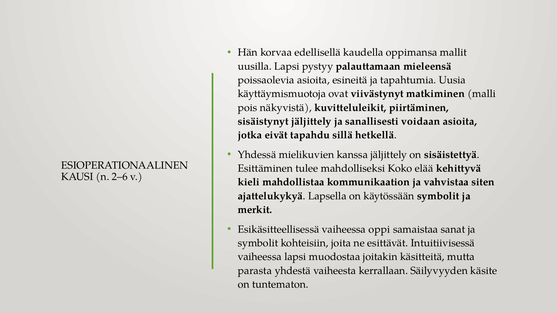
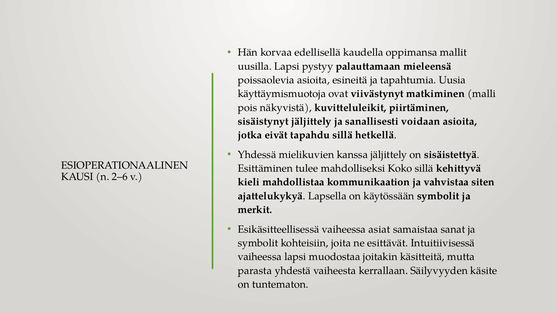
Koko elää: elää -> sillä
oppi: oppi -> asiat
